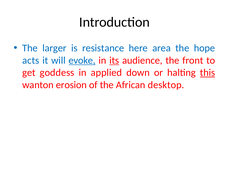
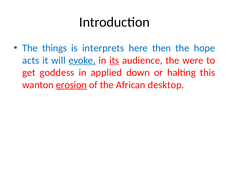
larger: larger -> things
resistance: resistance -> interprets
area: area -> then
front: front -> were
this underline: present -> none
erosion underline: none -> present
